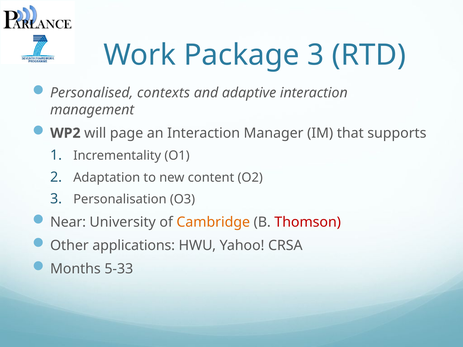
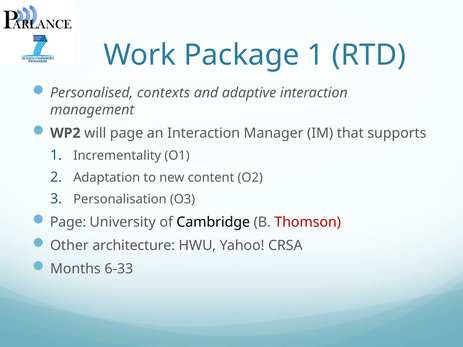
Package 3: 3 -> 1
Near at (68, 222): Near -> Page
Cambridge colour: orange -> black
applications: applications -> architecture
5-33: 5-33 -> 6-33
